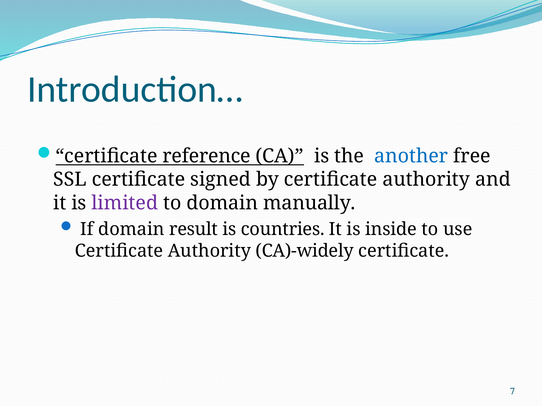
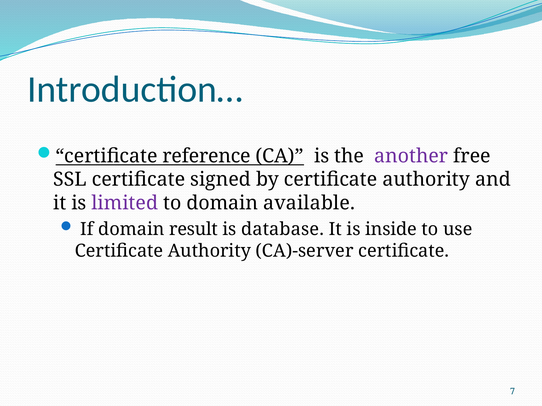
another colour: blue -> purple
manually: manually -> available
countries: countries -> database
CA)-widely: CA)-widely -> CA)-server
